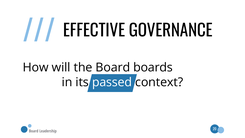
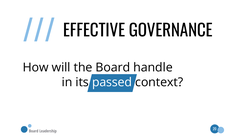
boards: boards -> handle
